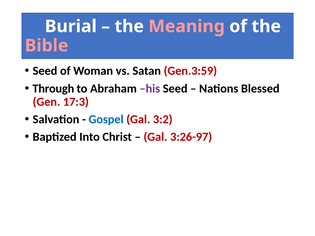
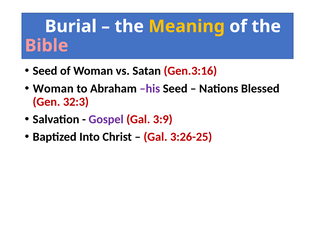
Meaning colour: pink -> yellow
Gen.3:59: Gen.3:59 -> Gen.3:16
Through at (53, 89): Through -> Woman
17:3: 17:3 -> 32:3
Gospel colour: blue -> purple
3:2: 3:2 -> 3:9
3:26-97: 3:26-97 -> 3:26-25
